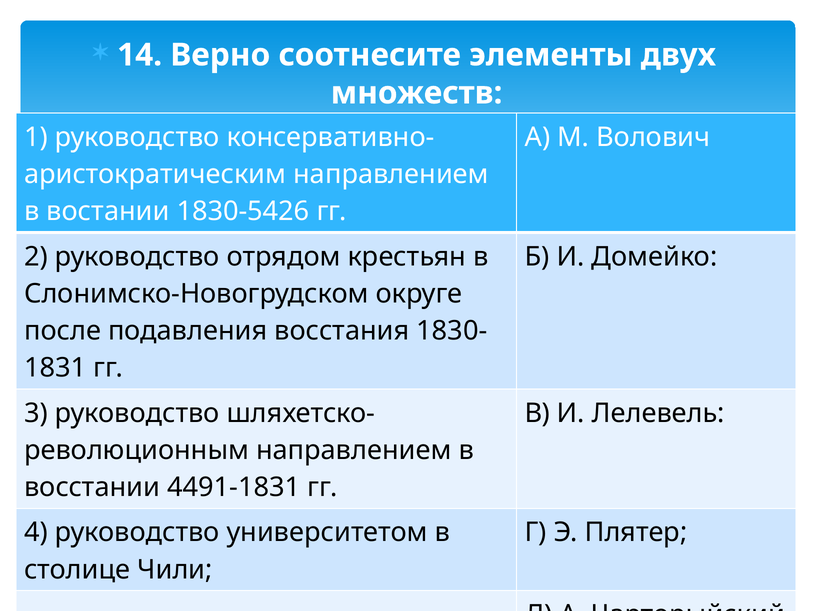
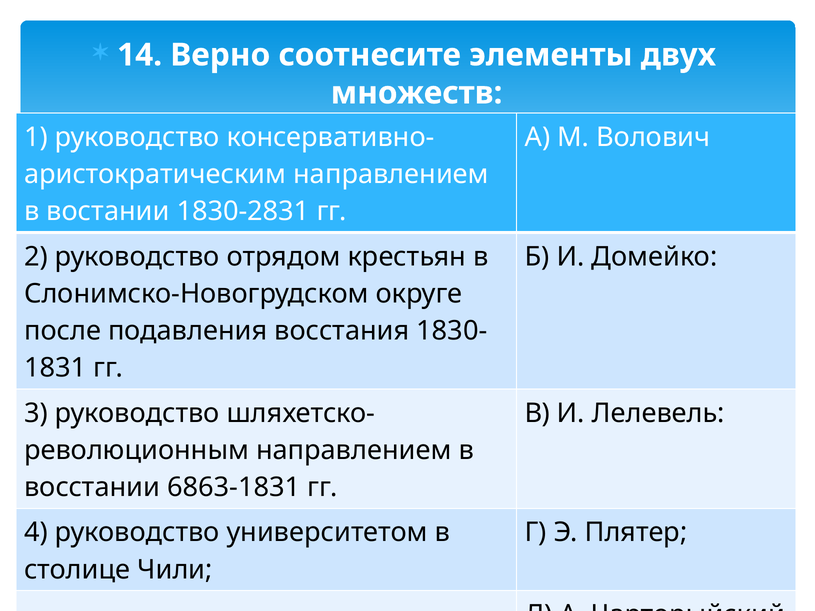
1830-5426: 1830-5426 -> 1830-2831
4491-1831: 4491-1831 -> 6863-1831
